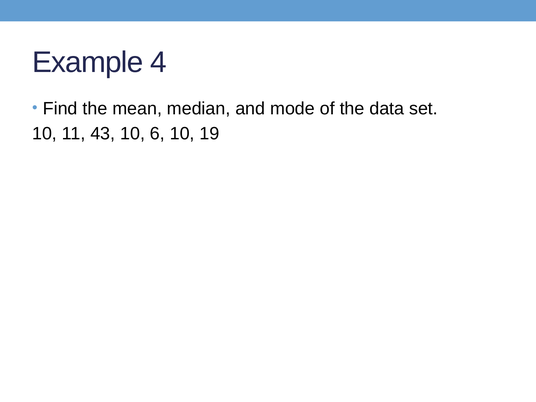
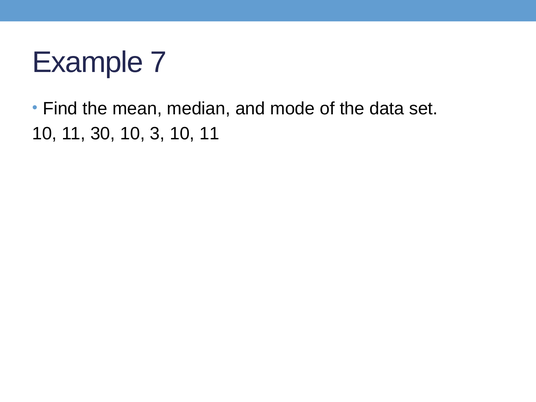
4: 4 -> 7
43: 43 -> 30
6: 6 -> 3
19 at (209, 133): 19 -> 11
